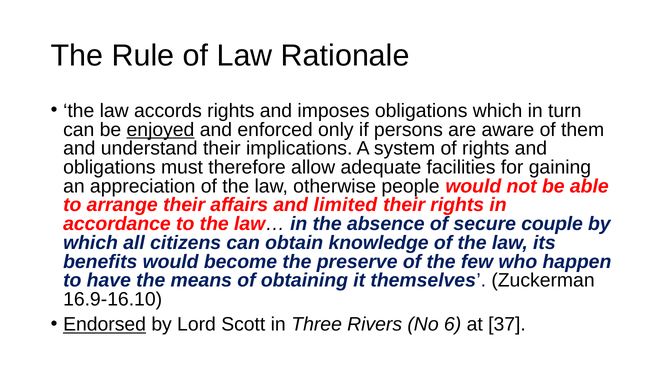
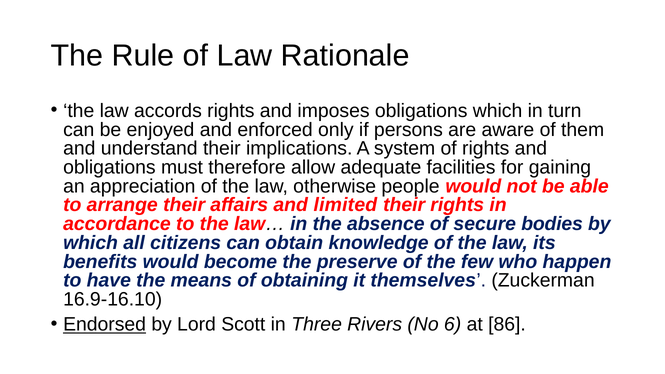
enjoyed underline: present -> none
couple: couple -> bodies
37: 37 -> 86
